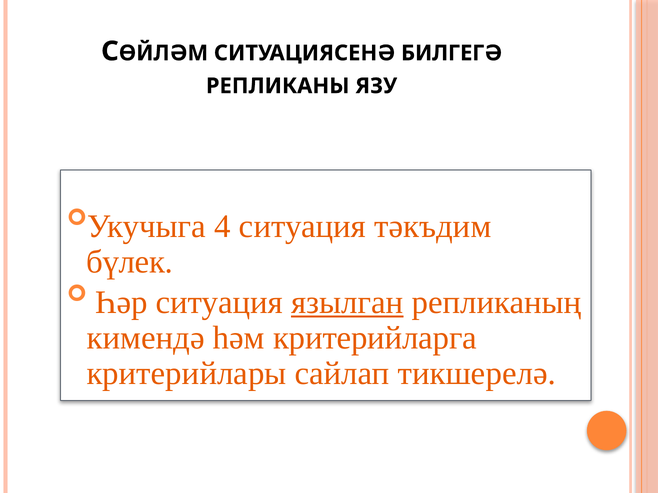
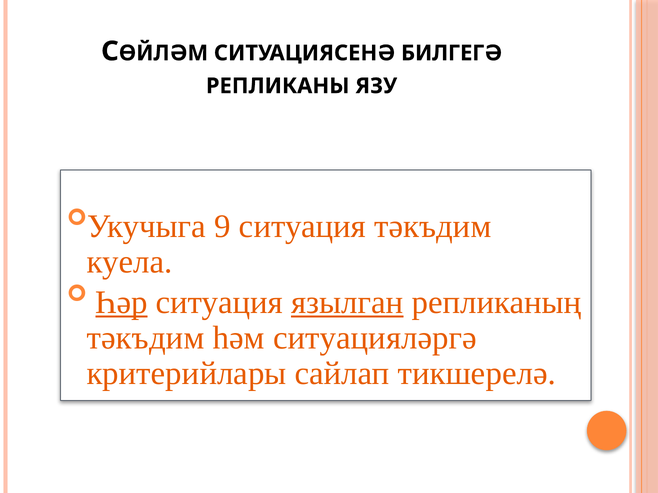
4: 4 -> 9
бүлек: бүлек -> куела
Һәр underline: none -> present
кимендә at (146, 338): кимендә -> тәкъдим
критерийларга: критерийларга -> ситуацияләргә
